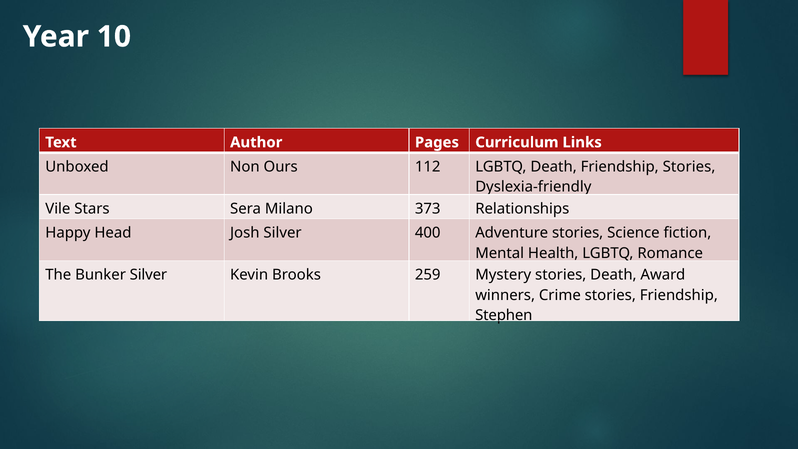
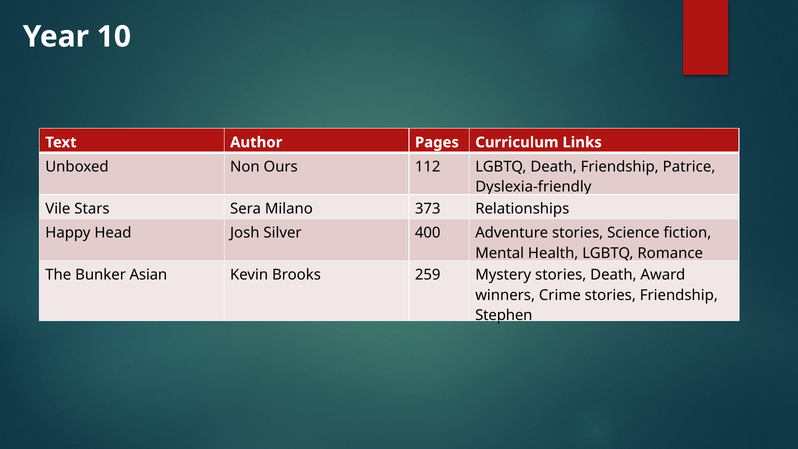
Friendship Stories: Stories -> Patrice
Bunker Silver: Silver -> Asian
